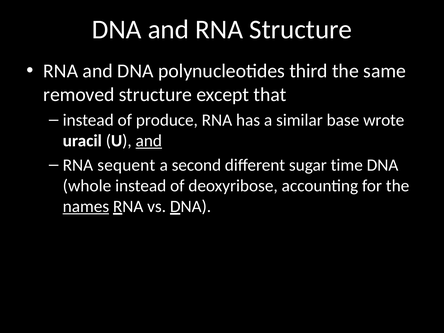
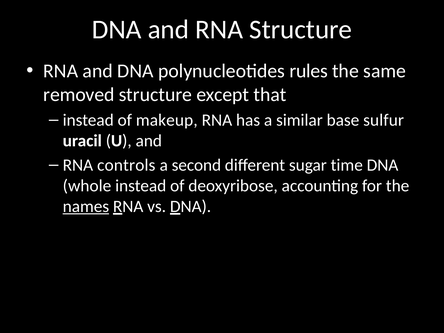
third: third -> rules
produce: produce -> makeup
wrote: wrote -> sulfur
and at (149, 141) underline: present -> none
sequent: sequent -> controls
